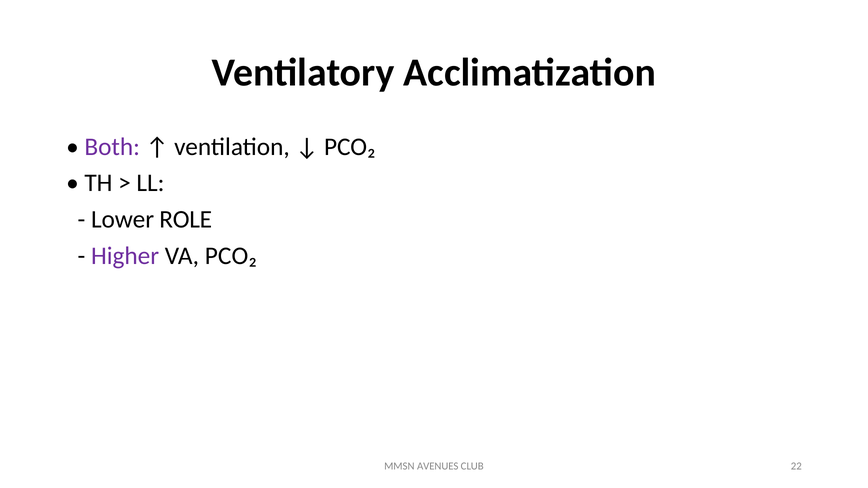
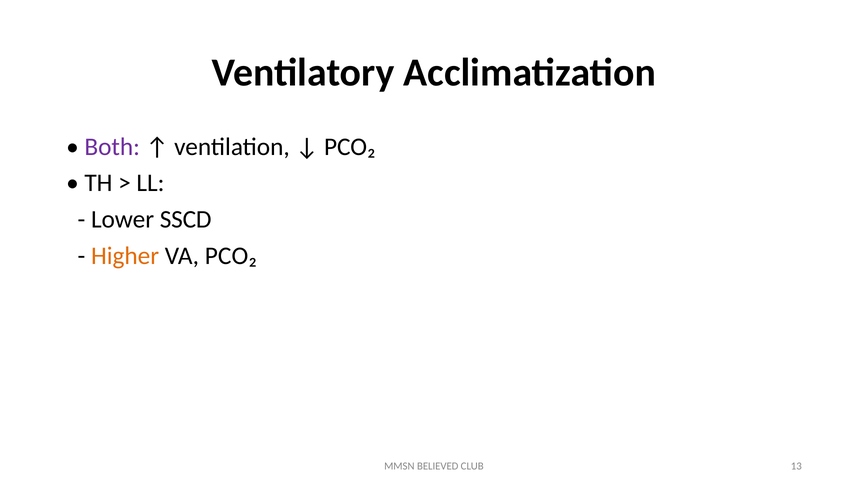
ROLE: ROLE -> SSCD
Higher colour: purple -> orange
AVENUES: AVENUES -> BELIEVED
22: 22 -> 13
